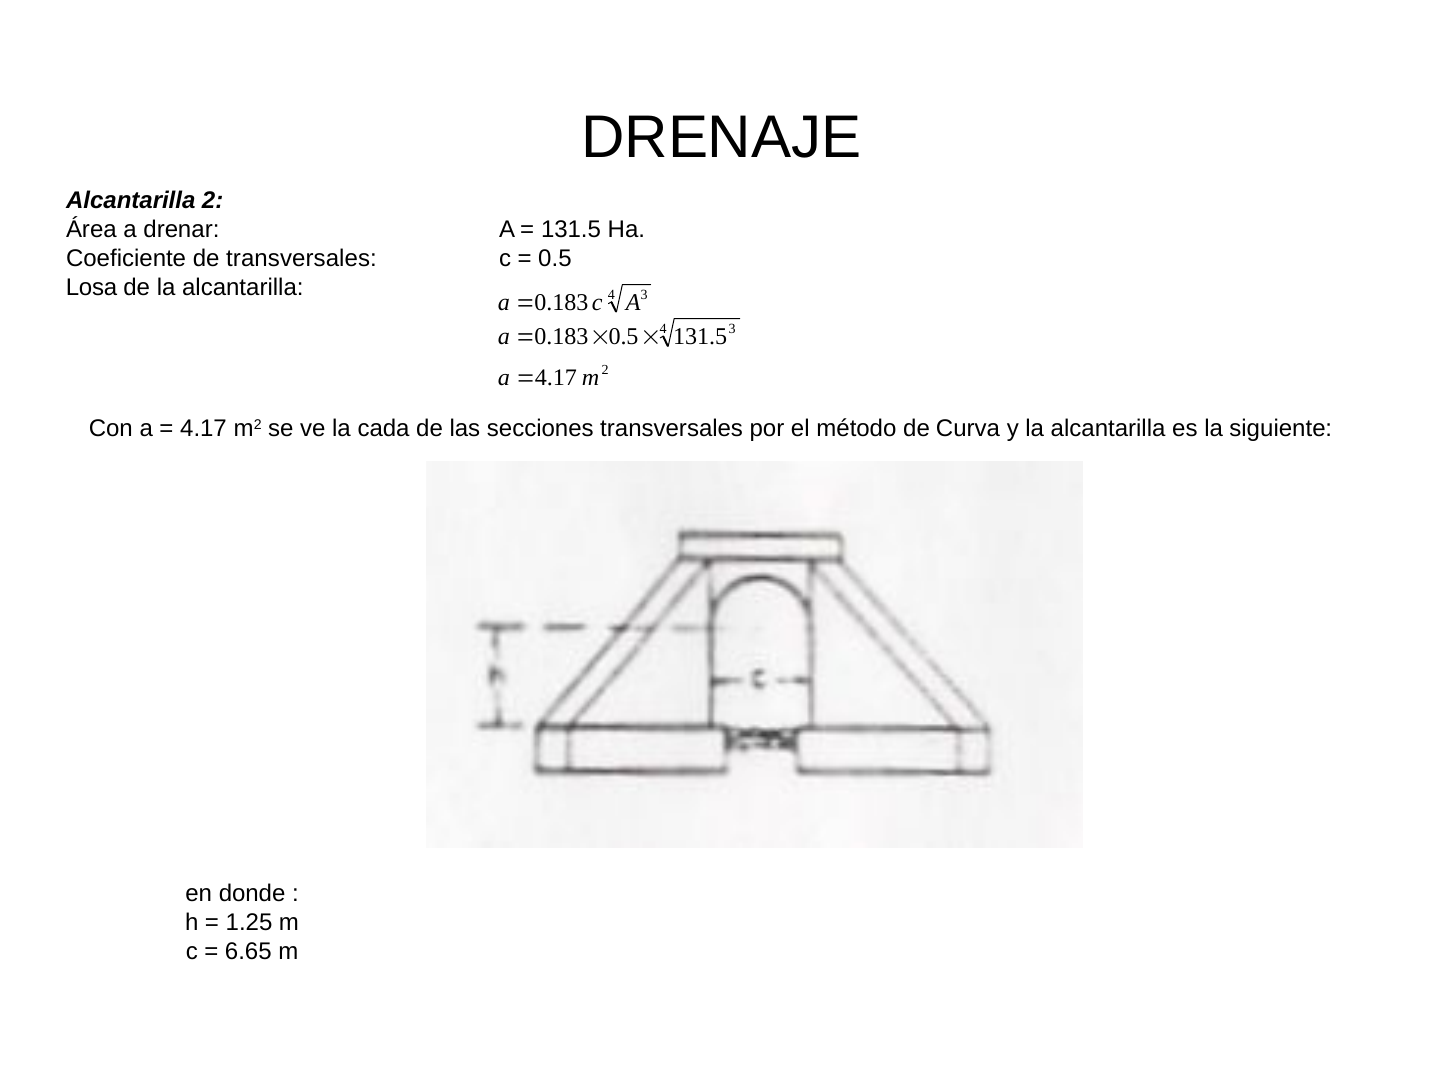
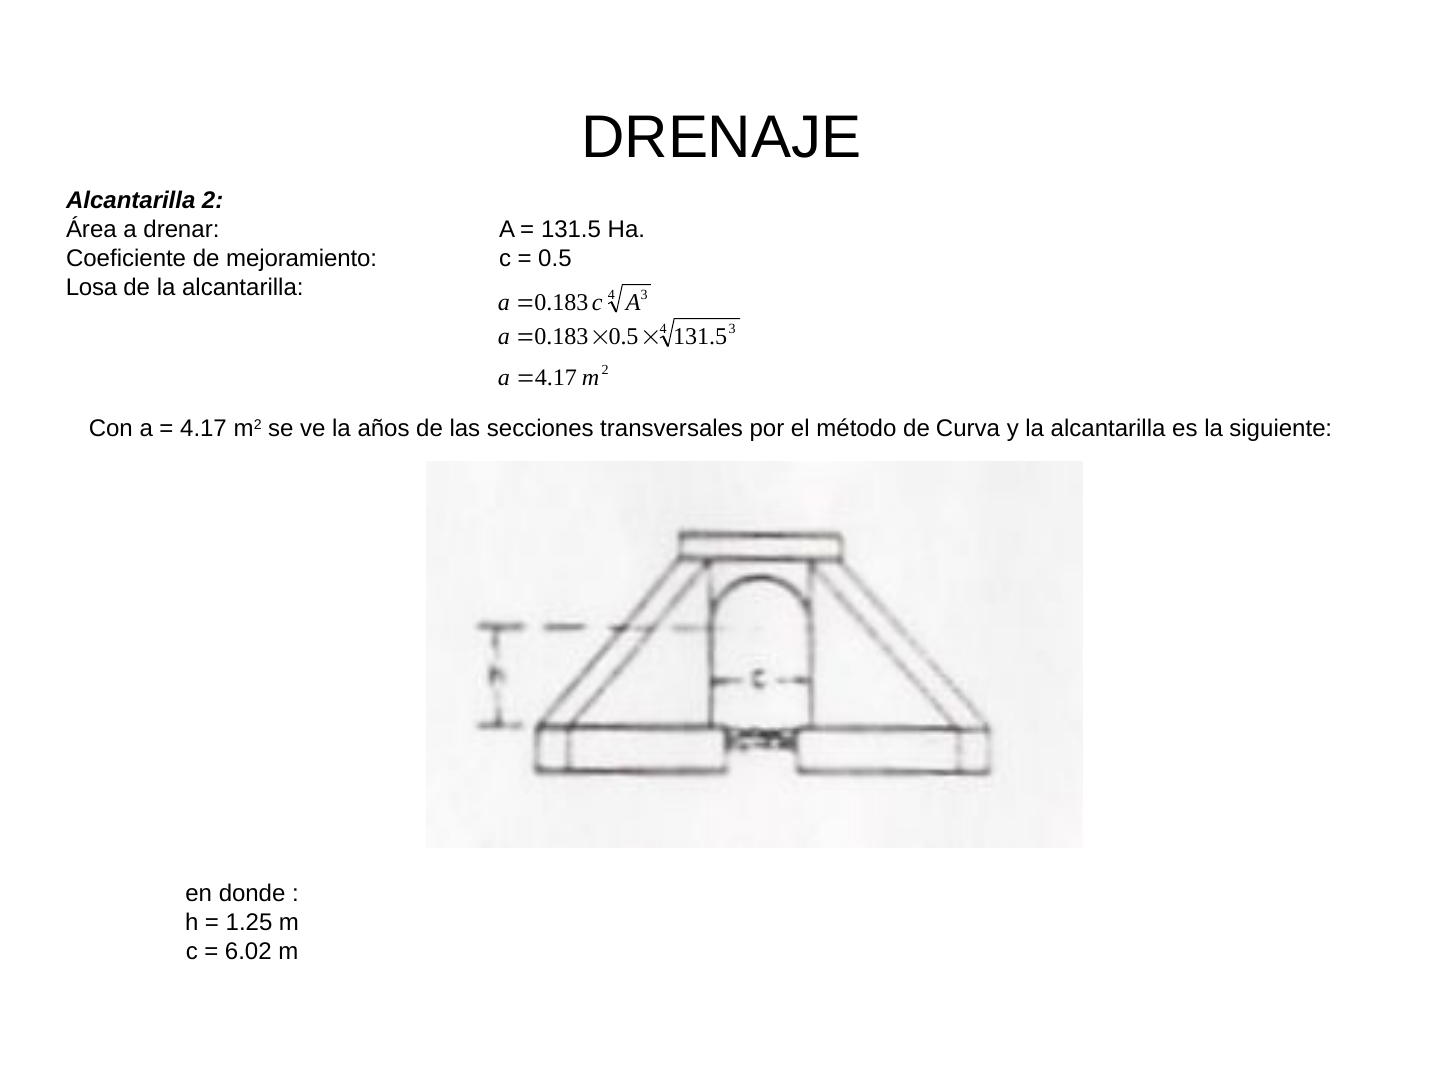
de transversales: transversales -> mejoramiento
cada: cada -> años
6.65: 6.65 -> 6.02
